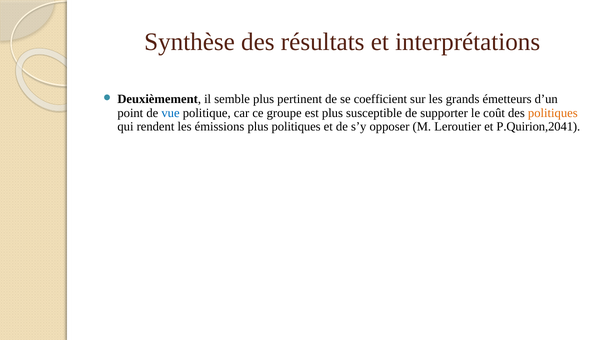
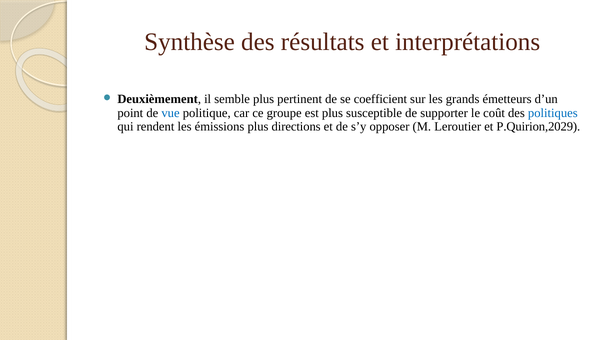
politiques at (553, 113) colour: orange -> blue
plus politiques: politiques -> directions
P.Quirion,2041: P.Quirion,2041 -> P.Quirion,2029
